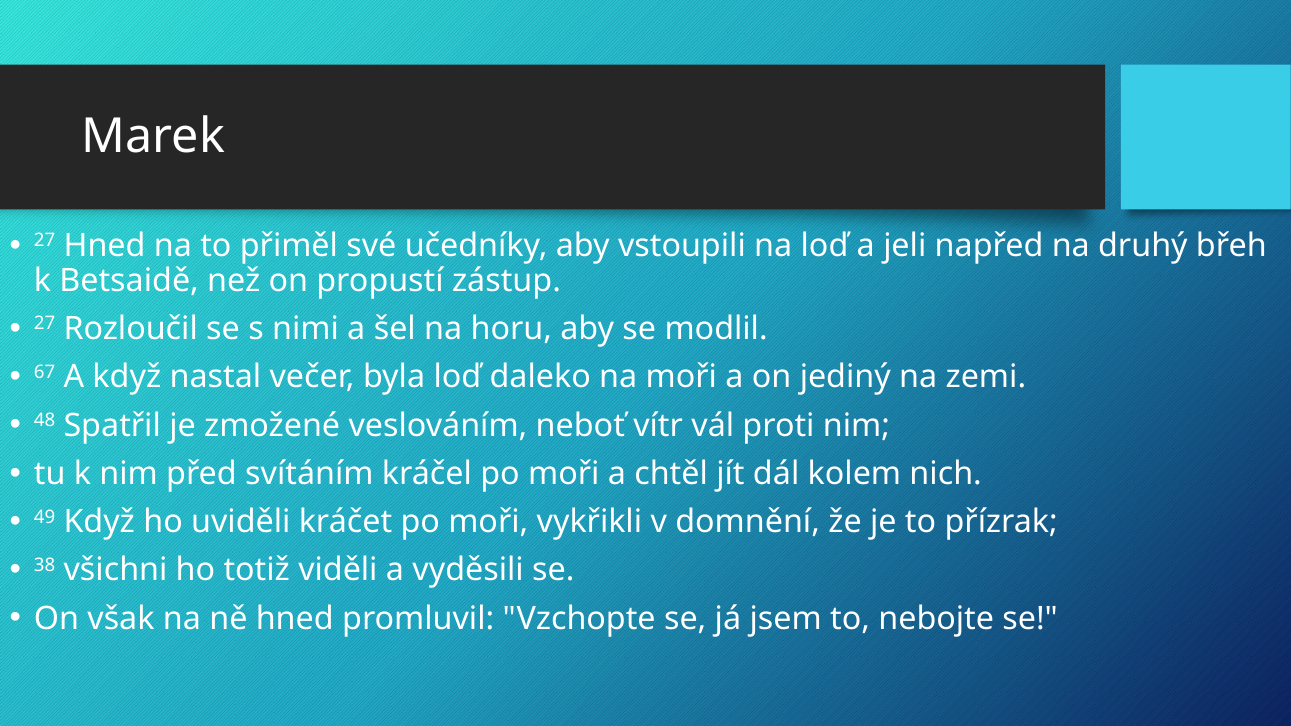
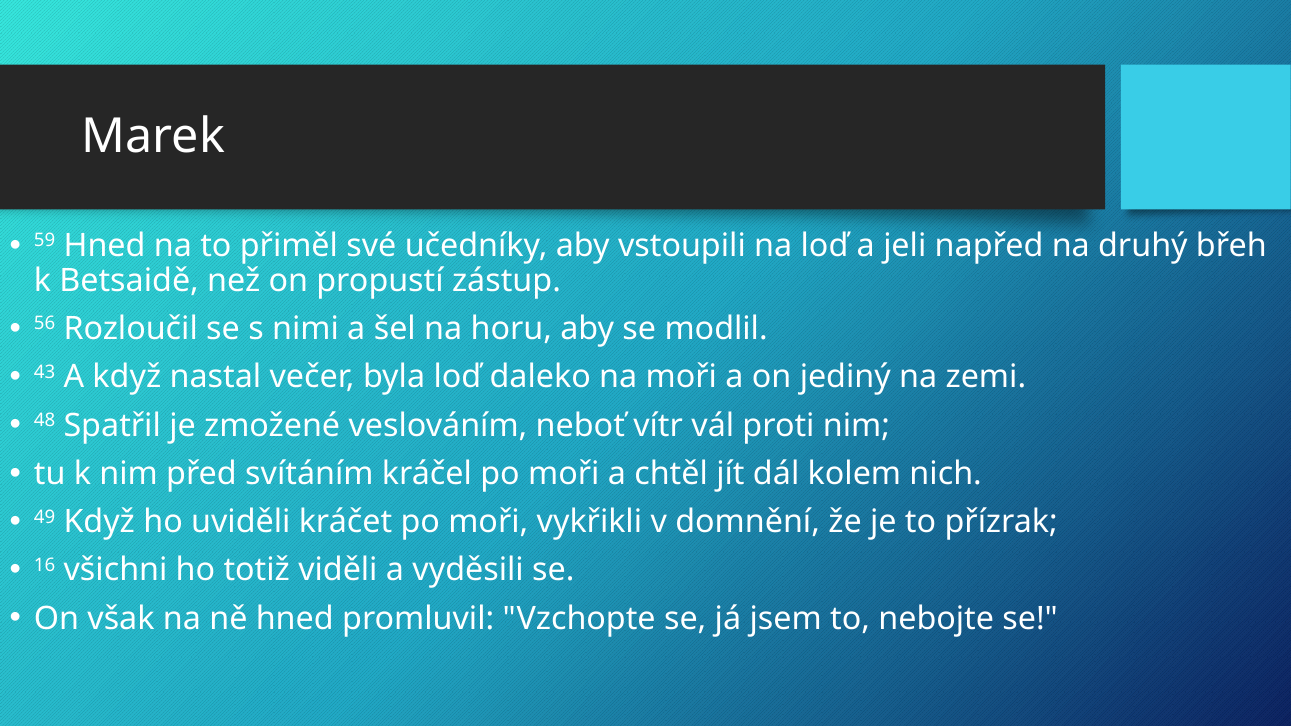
27 at (45, 241): 27 -> 59
27 at (45, 324): 27 -> 56
67: 67 -> 43
38: 38 -> 16
